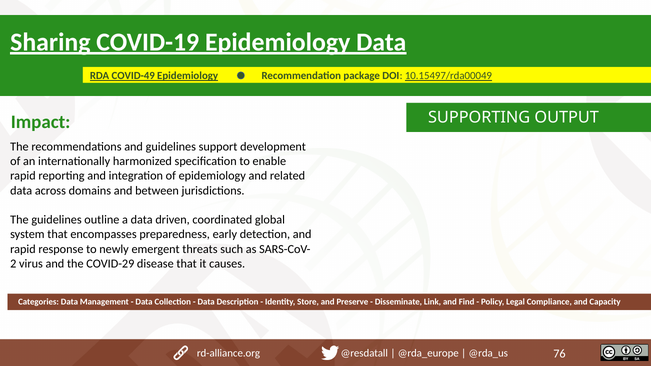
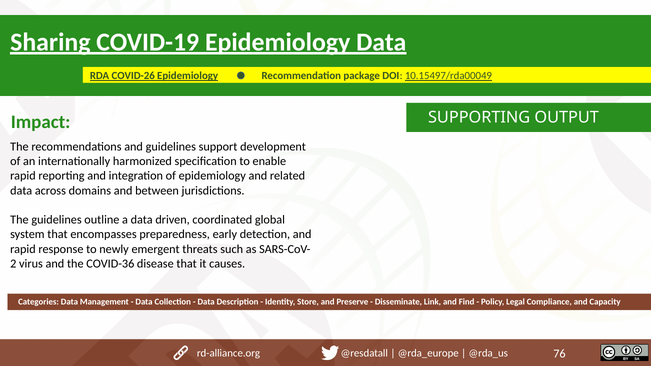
COVID-49: COVID-49 -> COVID-26
COVID-29: COVID-29 -> COVID-36
